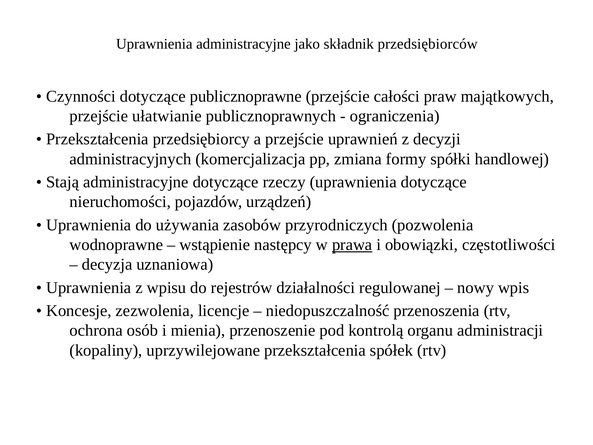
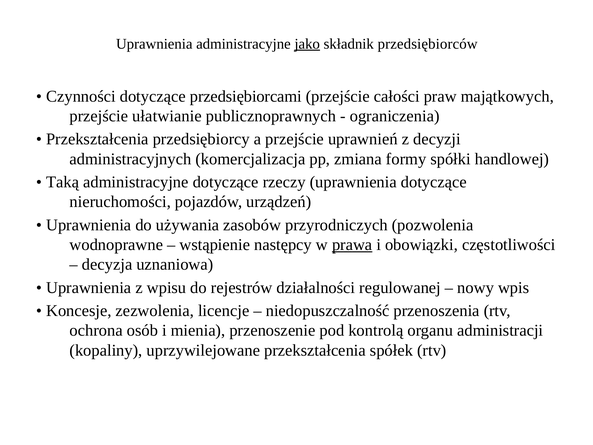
jako underline: none -> present
publicznoprawne: publicznoprawne -> przedsiębiorcami
Stają: Stają -> Taką
